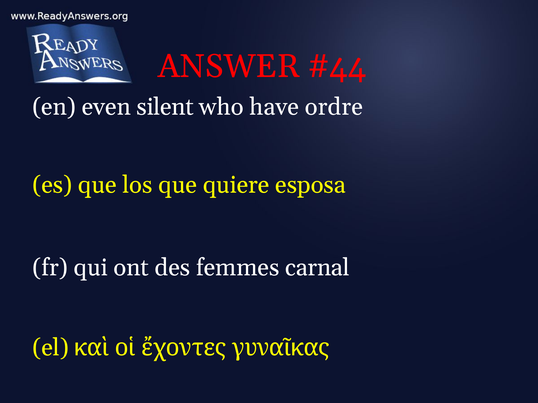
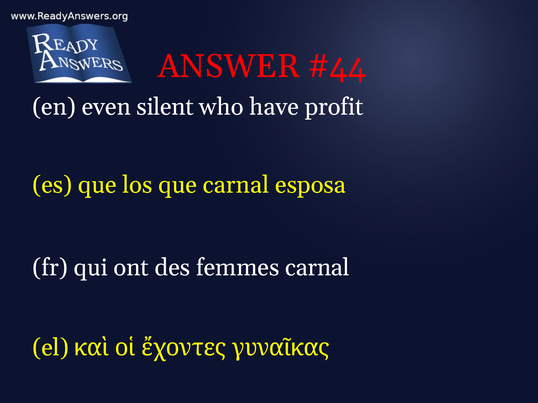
ordre: ordre -> profit
que quiere: quiere -> carnal
